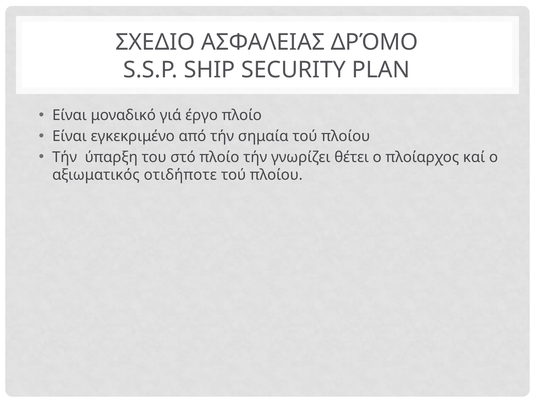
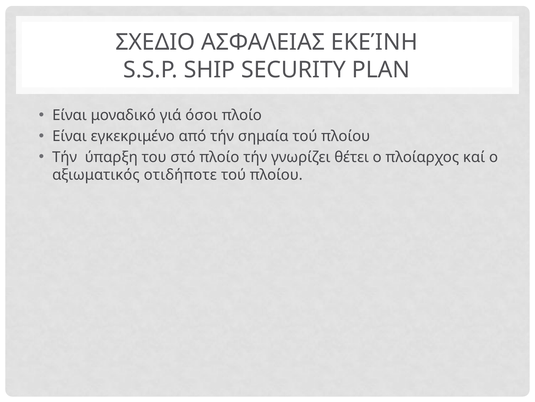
ΔΡΌΜΟ: ΔΡΌΜΟ -> ΕΚΕΊΝΗ
έργο: έργο -> όσοι
